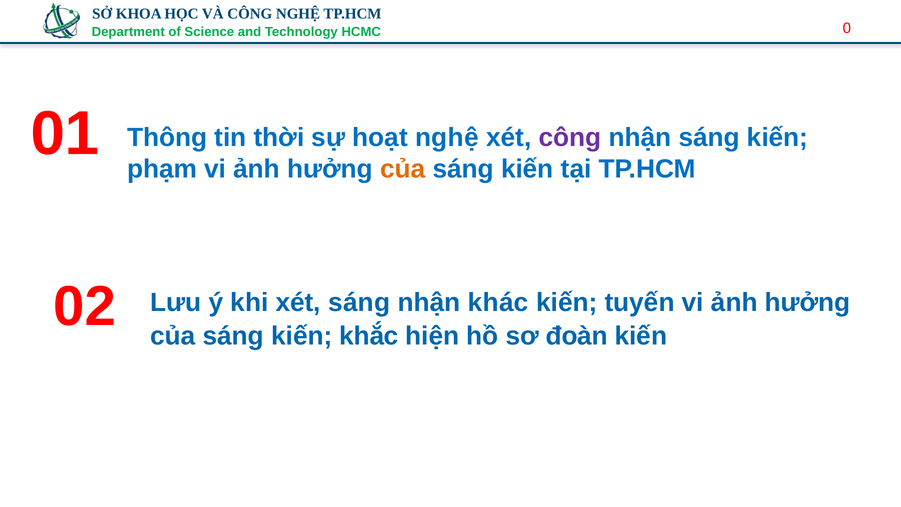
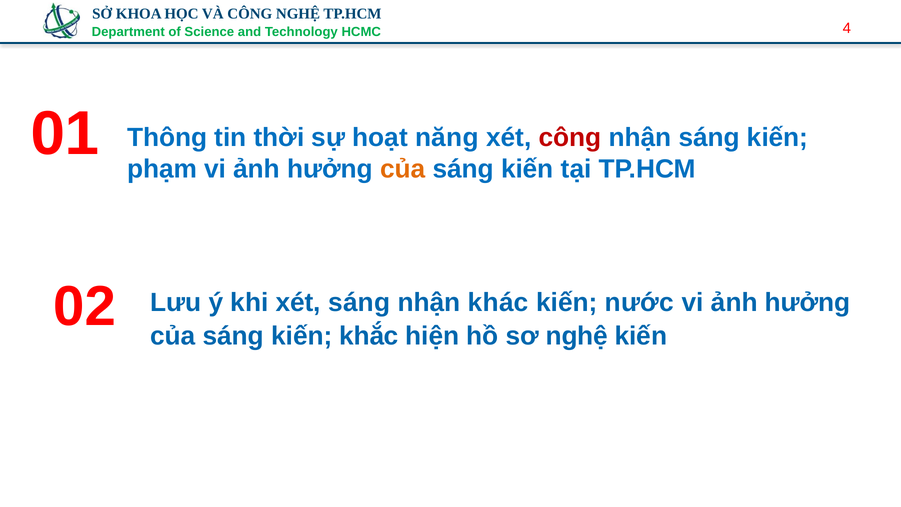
0: 0 -> 4
hoạt nghệ: nghệ -> năng
công at (570, 137) colour: purple -> red
tuyến: tuyến -> nước
sơ đoàn: đoàn -> nghệ
